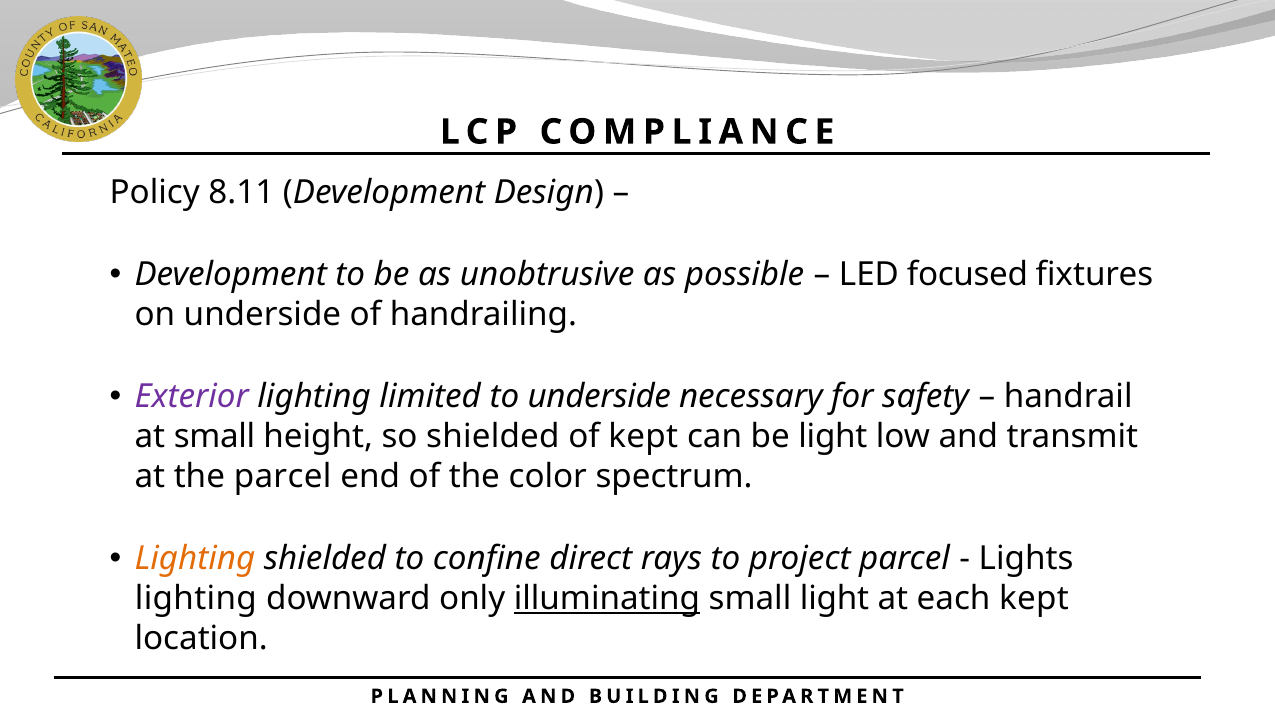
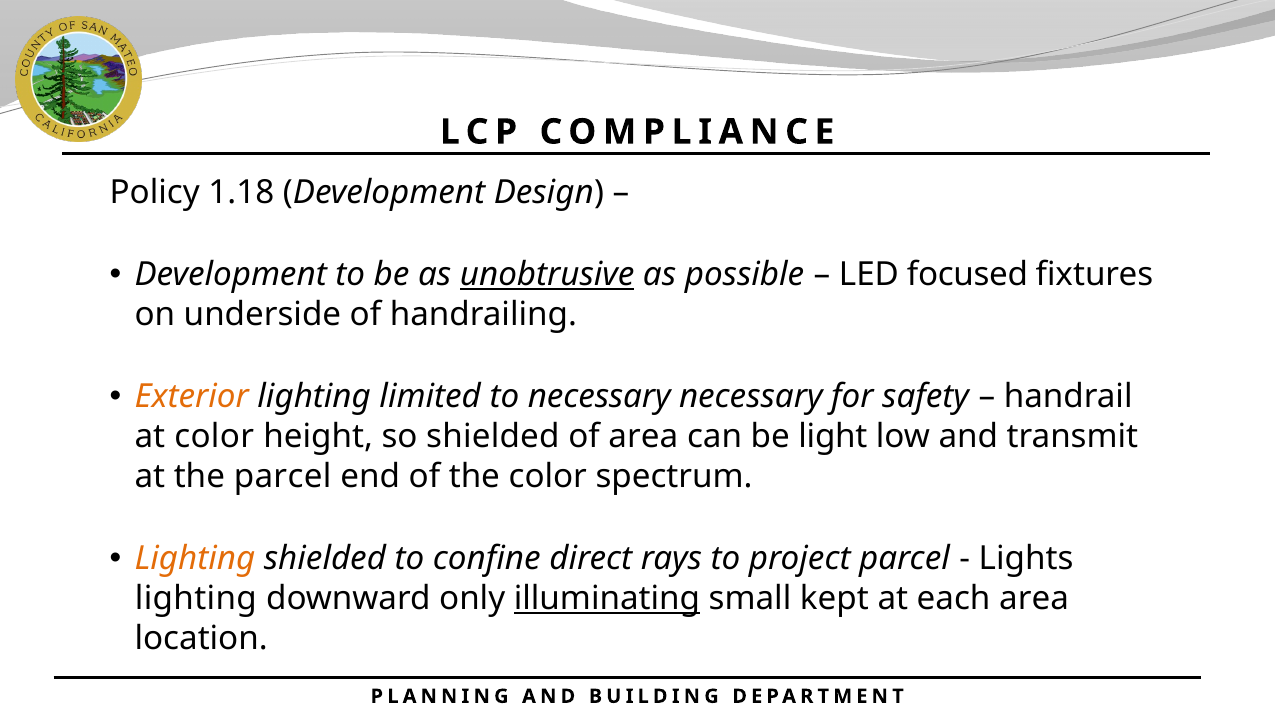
8.11: 8.11 -> 1.18
unobtrusive underline: none -> present
Exterior colour: purple -> orange
to underside: underside -> necessary
at small: small -> color
of kept: kept -> area
small light: light -> kept
each kept: kept -> area
